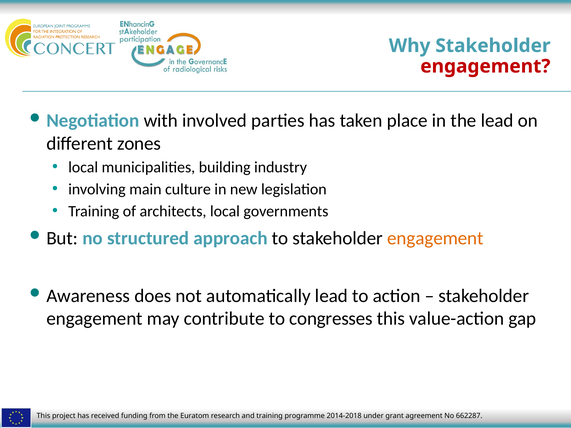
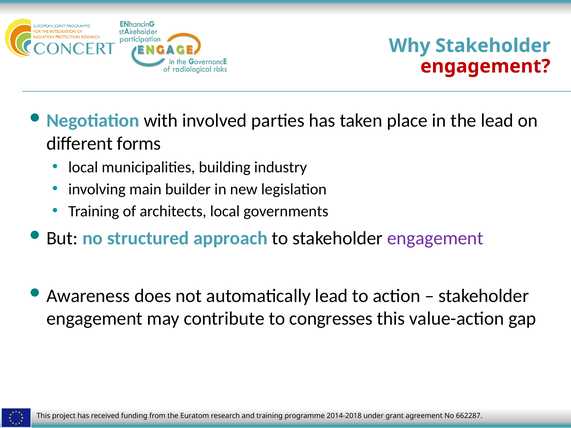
zones: zones -> forms
culture: culture -> builder
engagement at (435, 238) colour: orange -> purple
